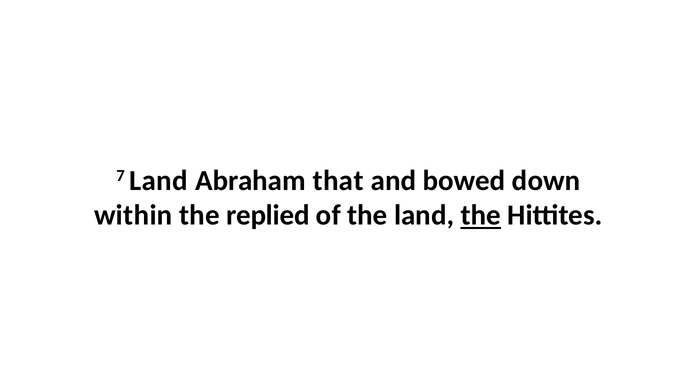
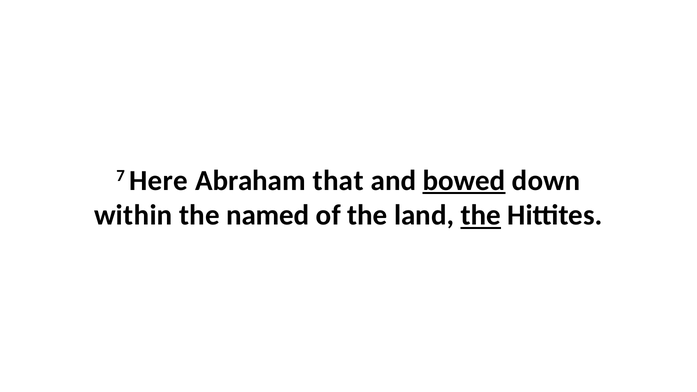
7 Land: Land -> Here
bowed underline: none -> present
replied: replied -> named
